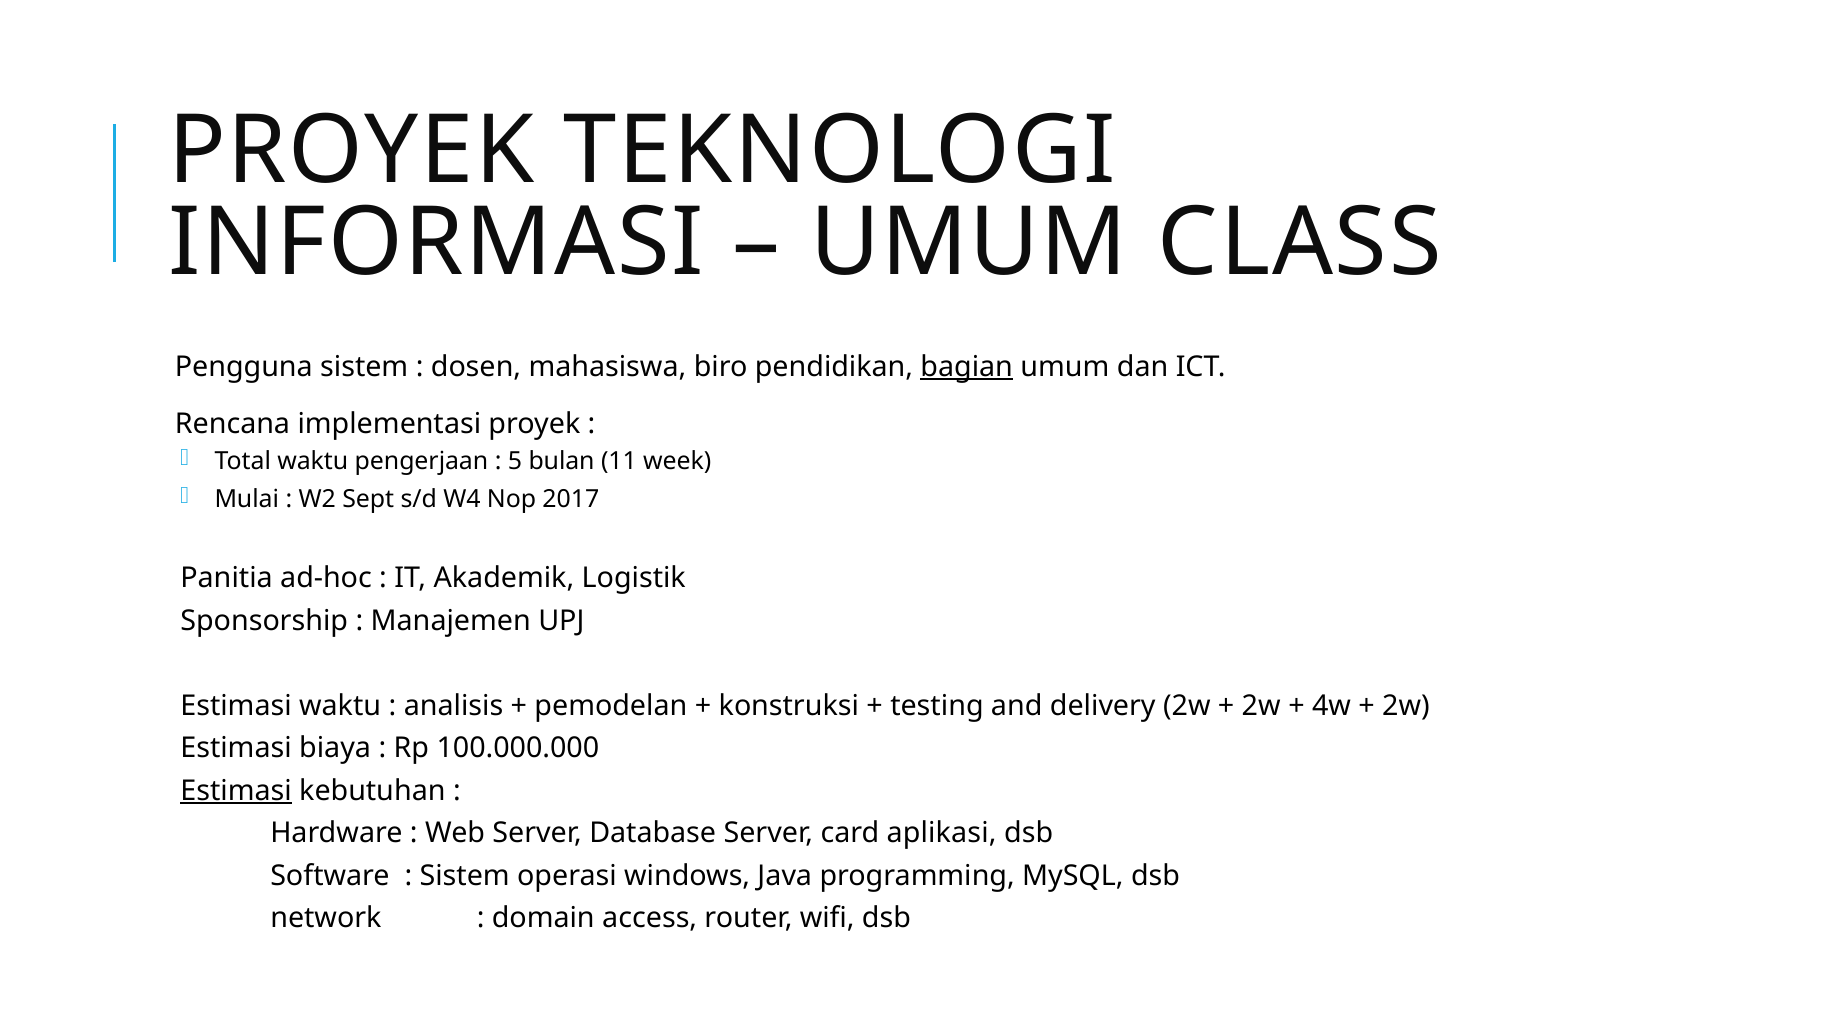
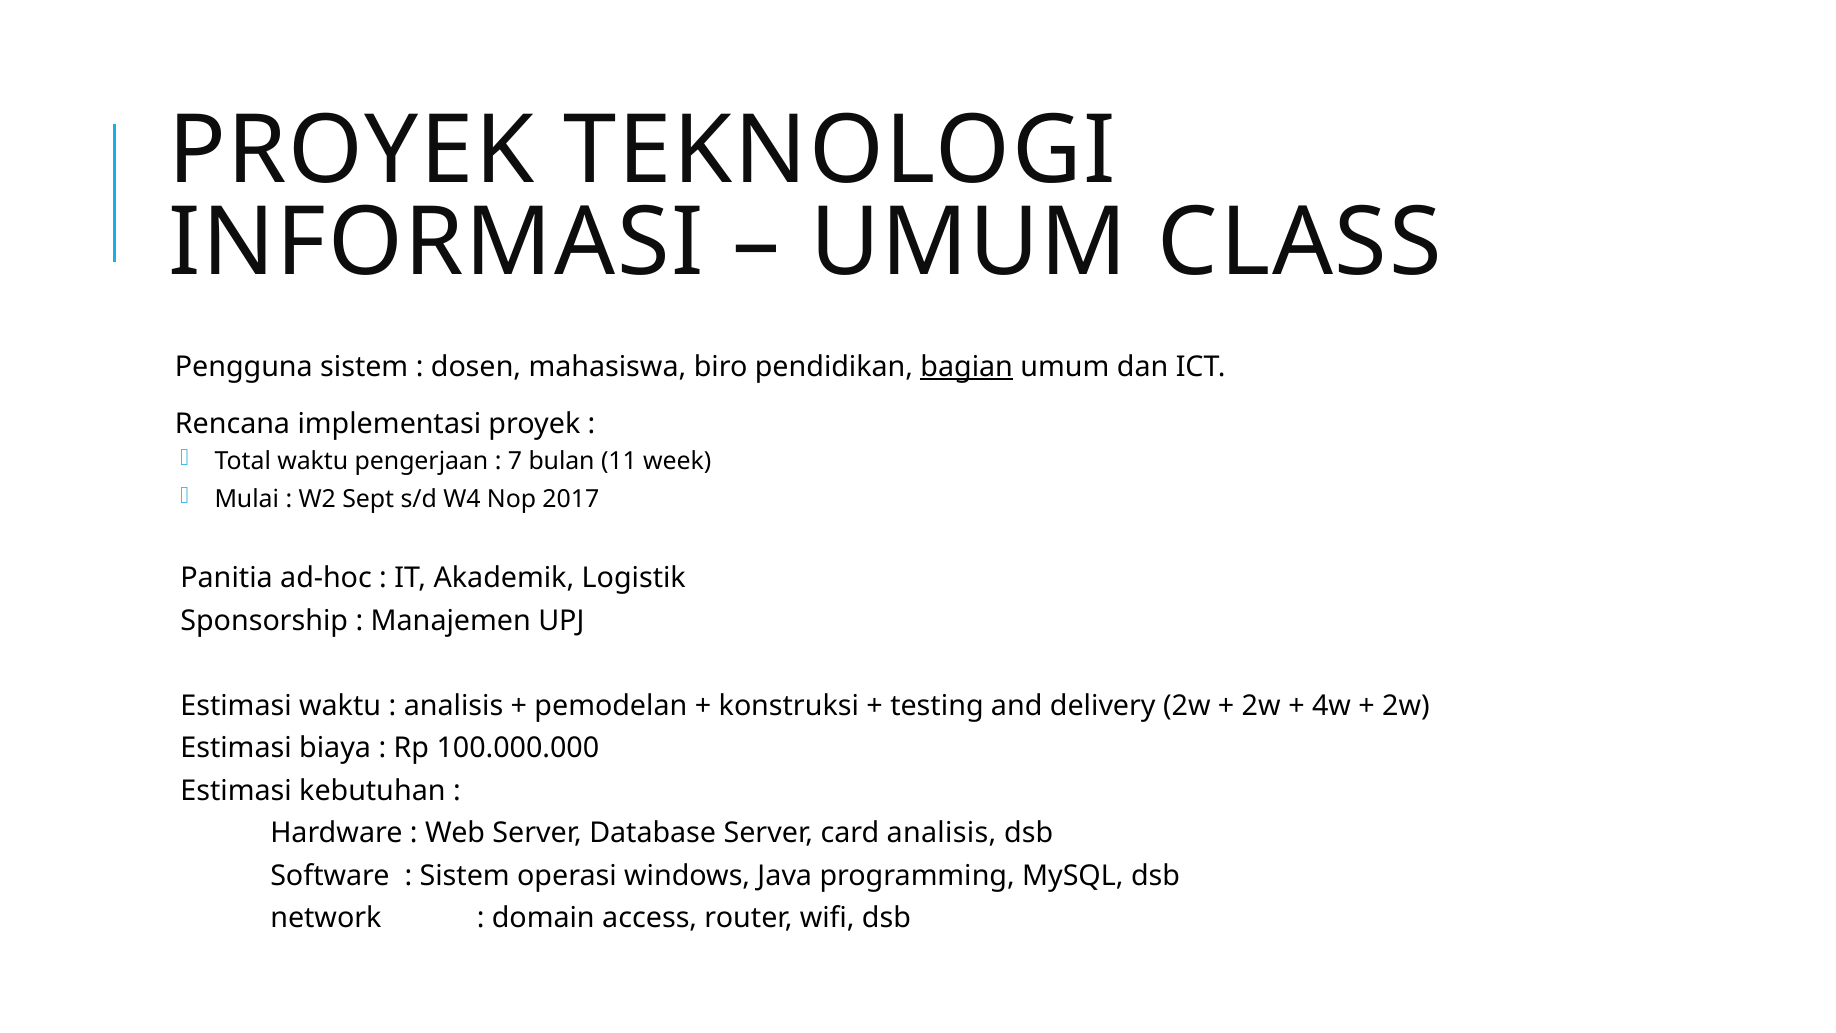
5: 5 -> 7
Estimasi at (236, 790) underline: present -> none
card aplikasi: aplikasi -> analisis
